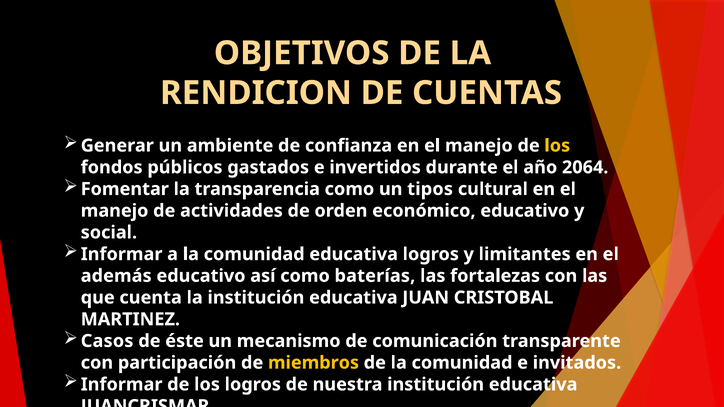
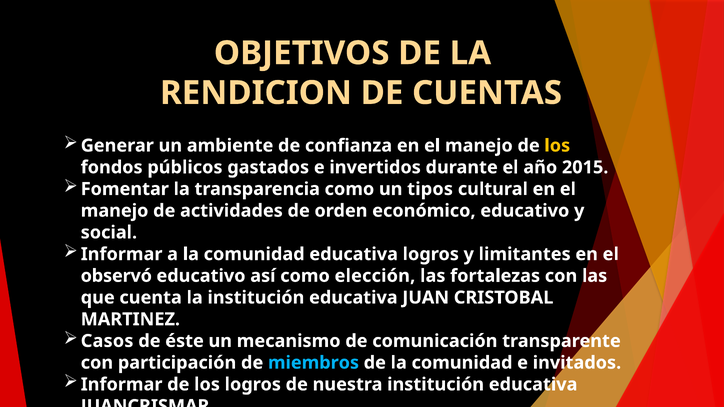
2064: 2064 -> 2015
además: además -> observó
baterías: baterías -> elección
miembros colour: yellow -> light blue
